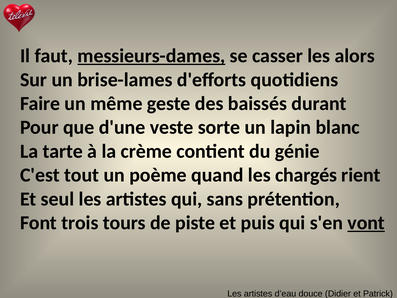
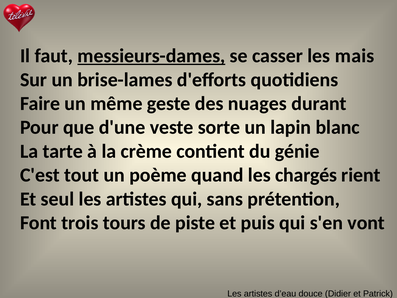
alors: alors -> mais
baissés: baissés -> nuages
vont underline: present -> none
